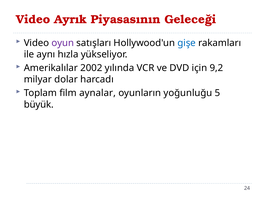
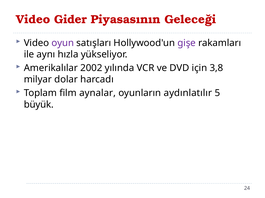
Ayrık: Ayrık -> Gider
gişe colour: blue -> purple
9,2: 9,2 -> 3,8
yoğunluğu: yoğunluğu -> aydınlatılır
